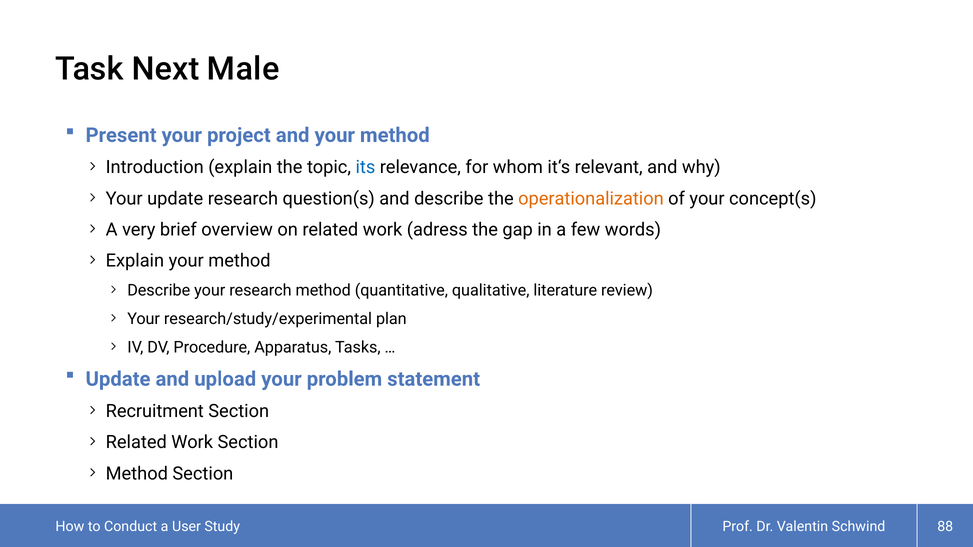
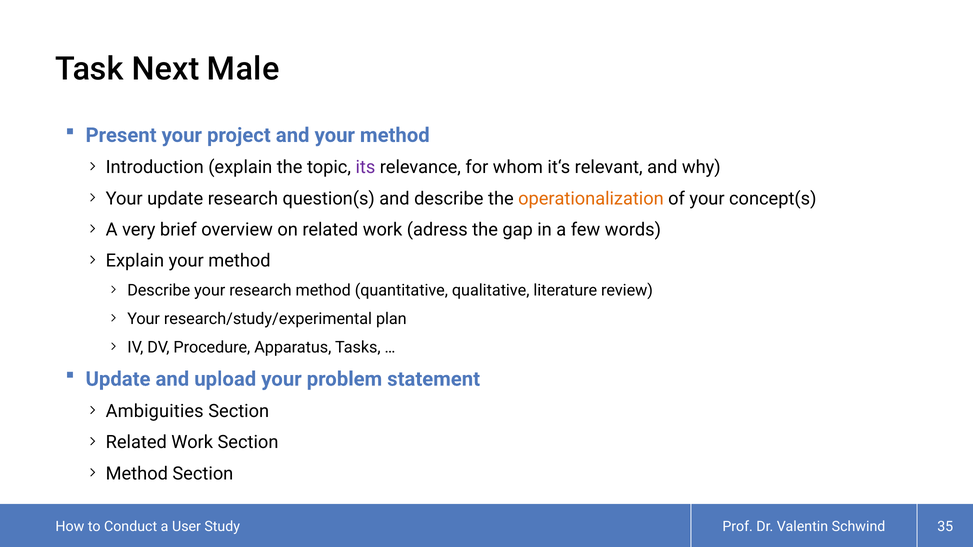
its colour: blue -> purple
Recruitment: Recruitment -> Ambiguities
88: 88 -> 35
